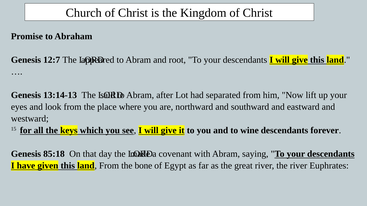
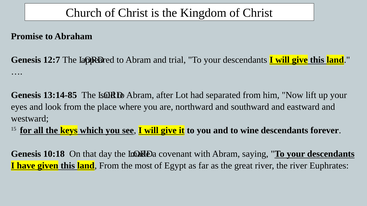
root: root -> trial
13:14-13: 13:14-13 -> 13:14-85
85:18: 85:18 -> 10:18
bone: bone -> most
